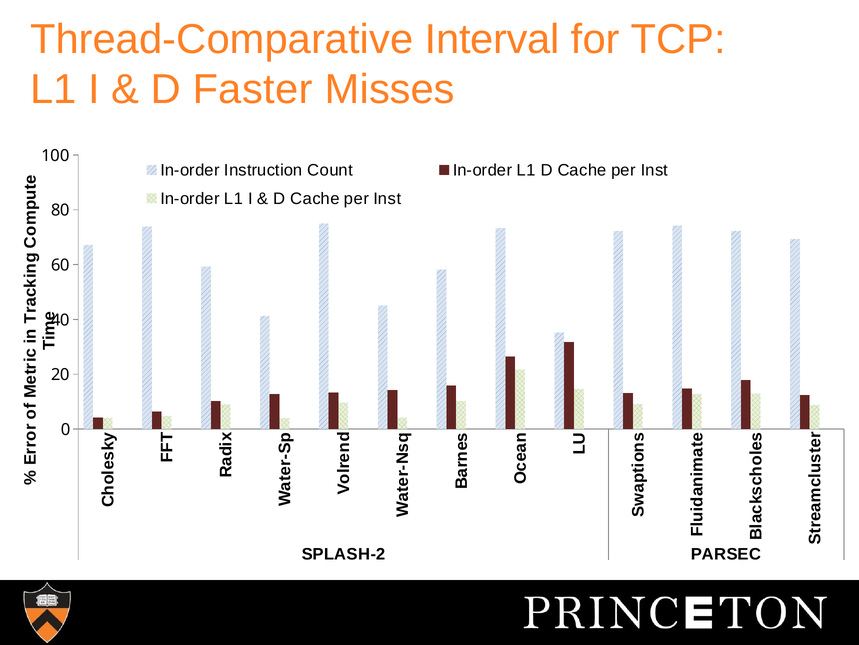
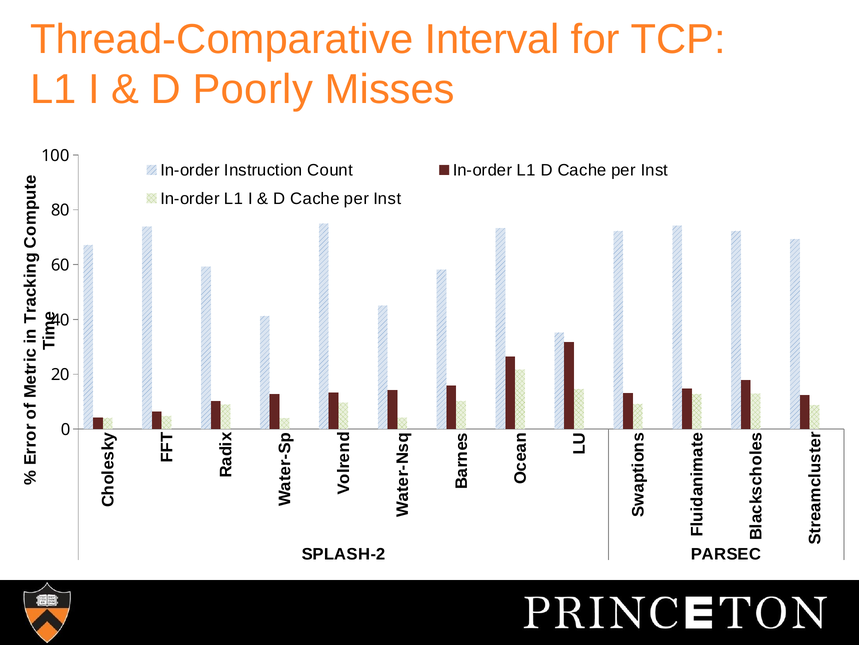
Faster: Faster -> Poorly
